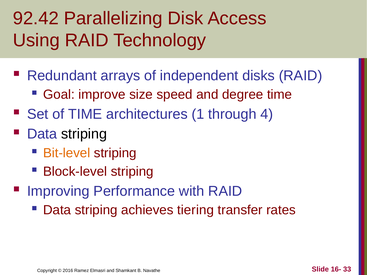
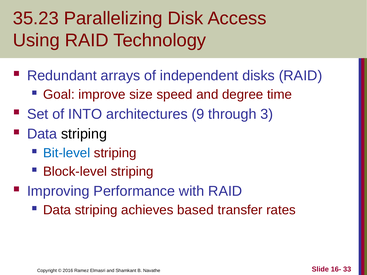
92.42: 92.42 -> 35.23
of TIME: TIME -> INTO
1: 1 -> 9
4: 4 -> 3
Bit-level colour: orange -> blue
tiering: tiering -> based
